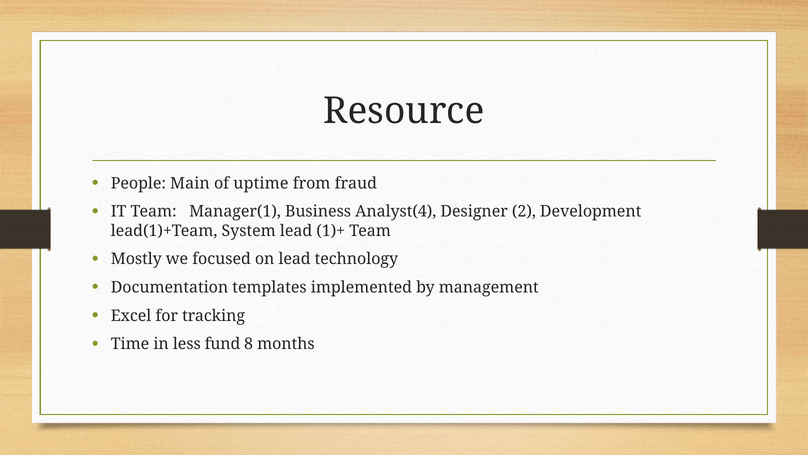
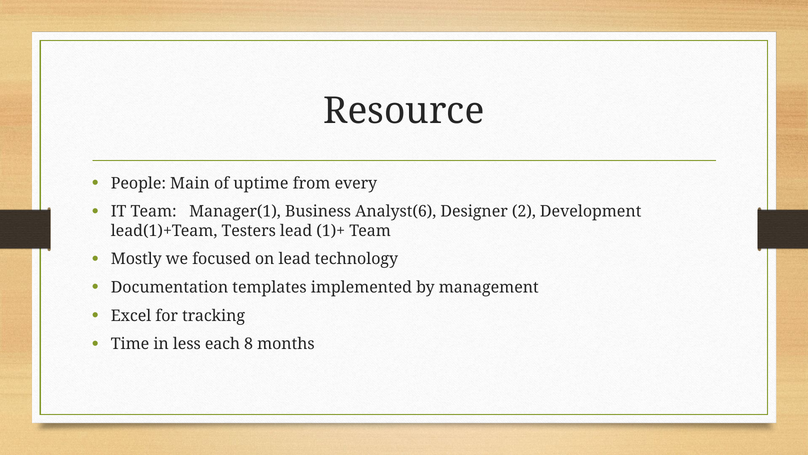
fraud: fraud -> every
Analyst(4: Analyst(4 -> Analyst(6
System: System -> Testers
fund: fund -> each
